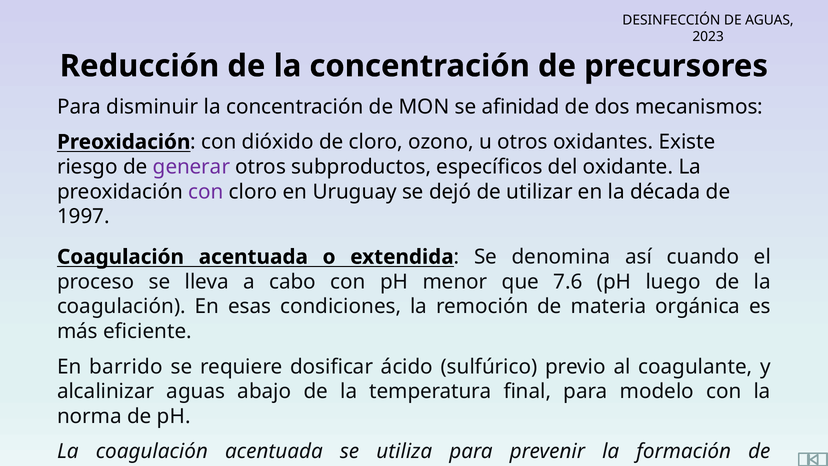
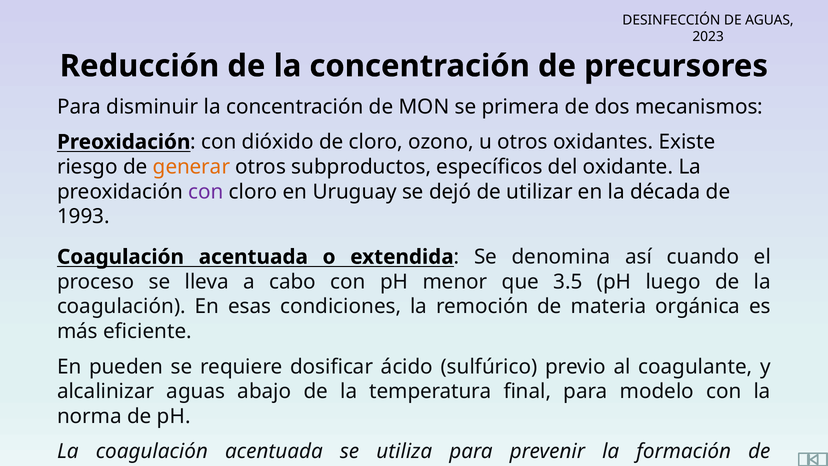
afinidad: afinidad -> primera
generar colour: purple -> orange
1997: 1997 -> 1993
7.6: 7.6 -> 3.5
barrido: barrido -> pueden
